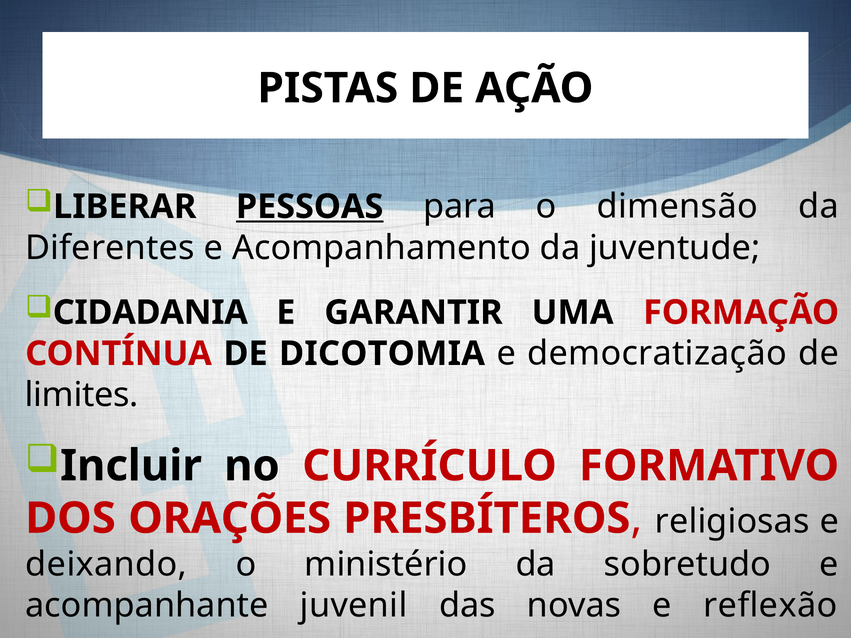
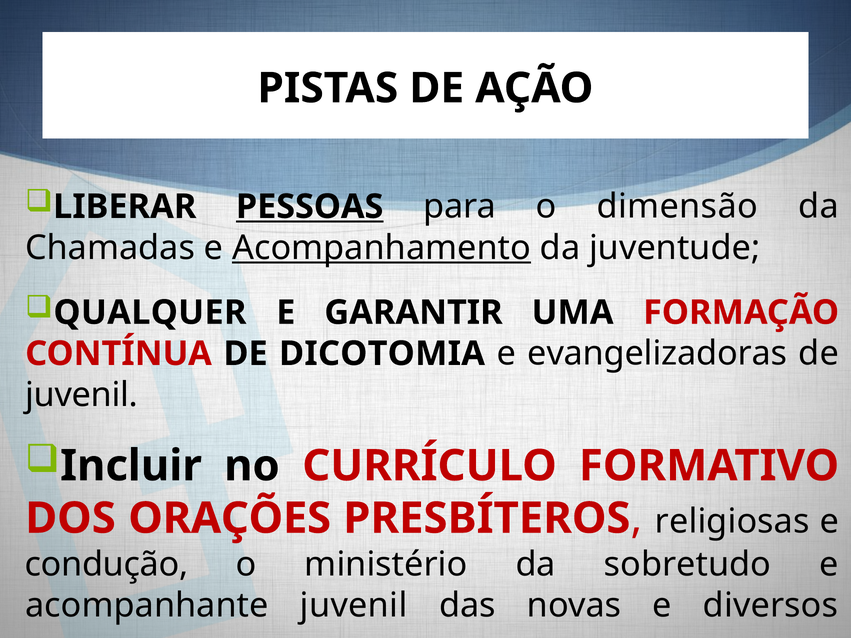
Diferentes: Diferentes -> Chamadas
Acompanhamento underline: none -> present
CIDADANIA: CIDADANIA -> QUALQUER
democratização: democratização -> evangelizadoras
limites at (82, 395): limites -> juvenil
deixando: deixando -> condução
reflexão: reflexão -> diversos
